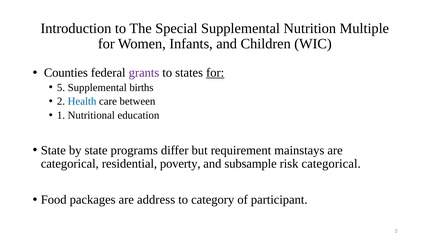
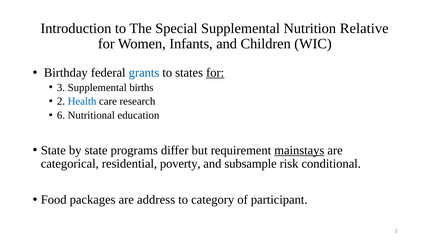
Multiple: Multiple -> Relative
Counties: Counties -> Birthday
grants colour: purple -> blue
5 at (61, 87): 5 -> 3
between: between -> research
1: 1 -> 6
mainstays underline: none -> present
risk categorical: categorical -> conditional
